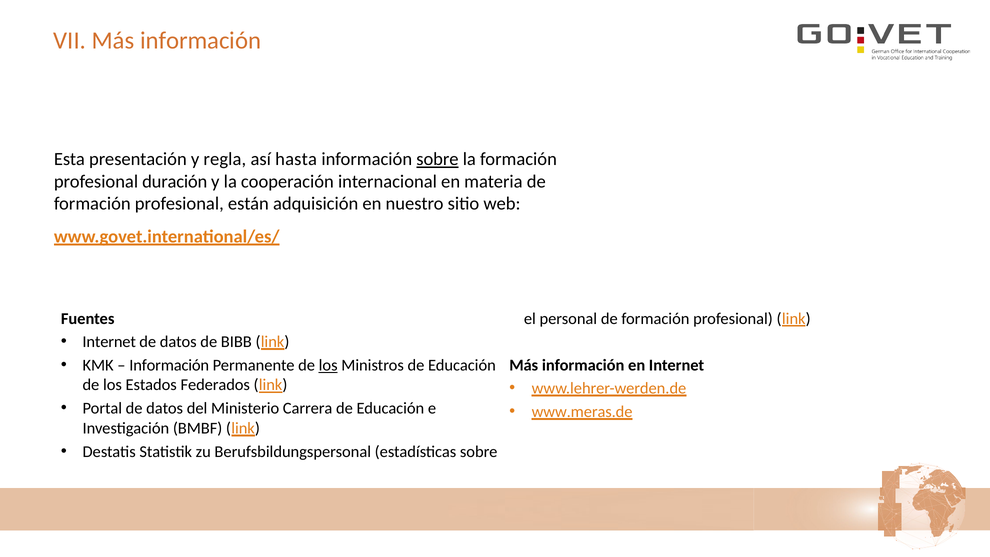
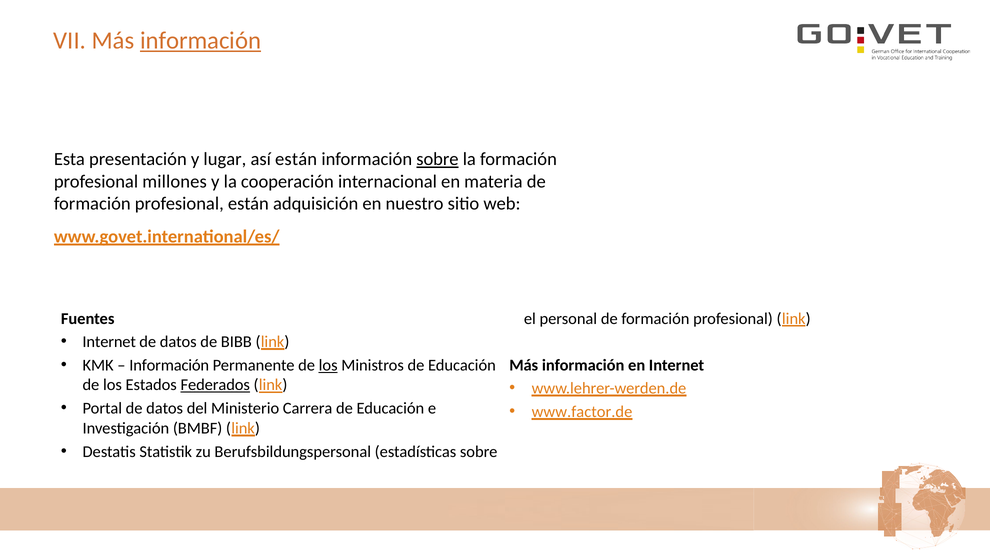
información at (201, 41) underline: none -> present
regla: regla -> lugar
así hasta: hasta -> están
duración: duración -> millones
Federados underline: none -> present
www.meras.de: www.meras.de -> www.factor.de
